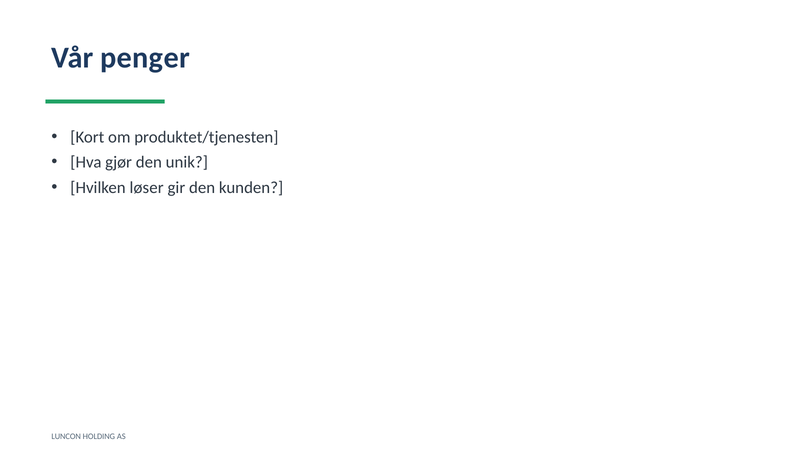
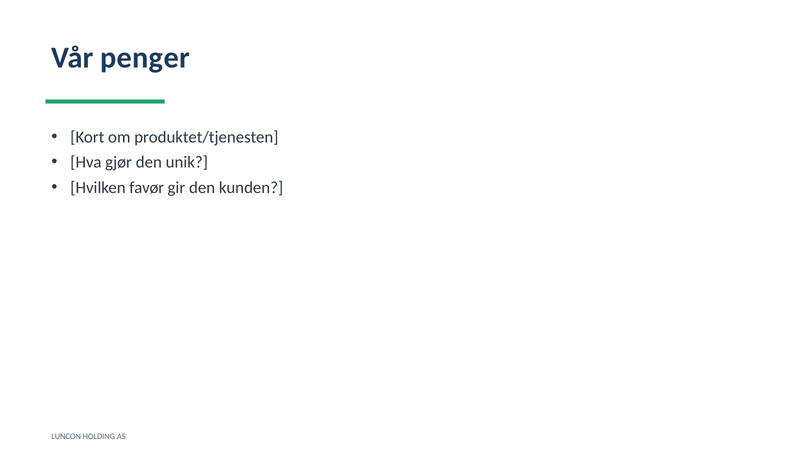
løser: løser -> favør
